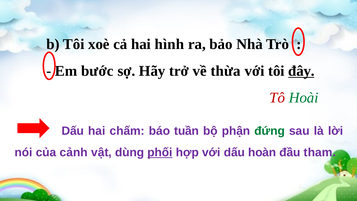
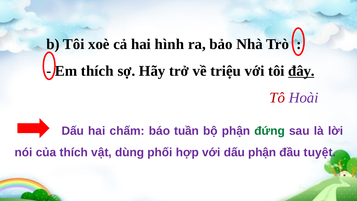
Em bước: bước -> thích
thừa: thừa -> triệu
Hoài colour: green -> purple
của cảnh: cảnh -> thích
phối underline: present -> none
dấu hoàn: hoàn -> phận
tham: tham -> tuyệt
